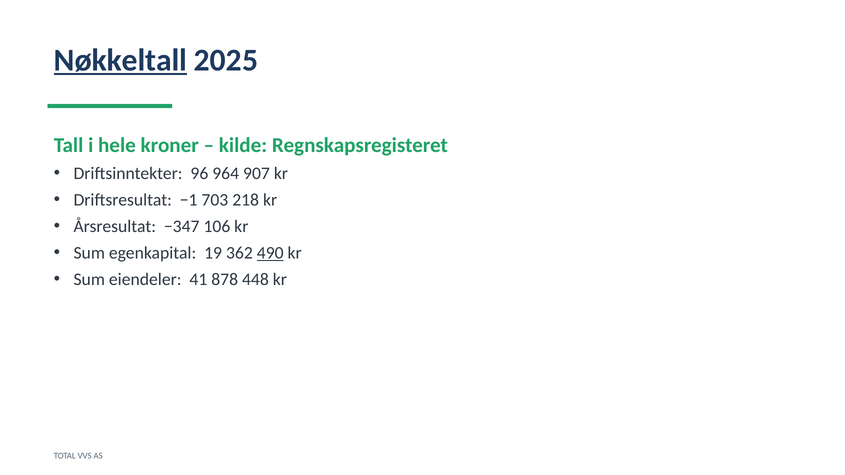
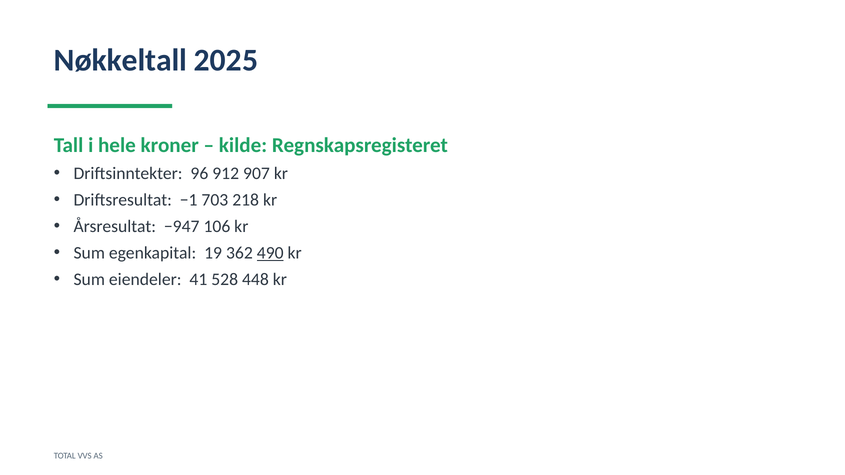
Nøkkeltall underline: present -> none
964: 964 -> 912
−347: −347 -> −947
878: 878 -> 528
